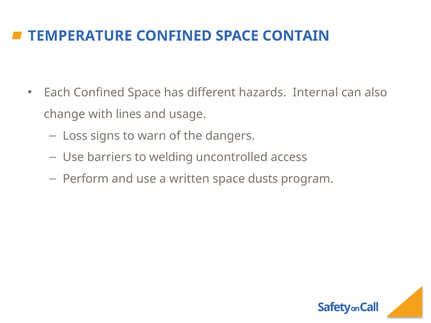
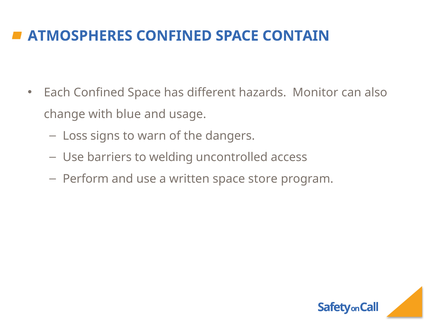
TEMPERATURE: TEMPERATURE -> ATMOSPHERES
Internal: Internal -> Monitor
lines: lines -> blue
dusts: dusts -> store
